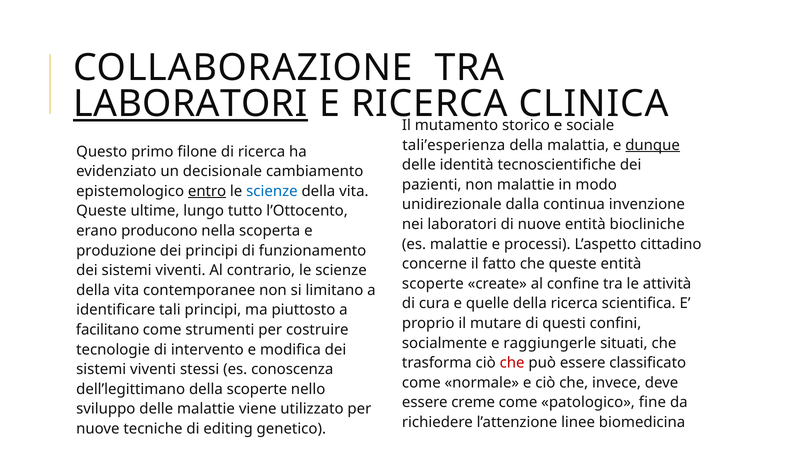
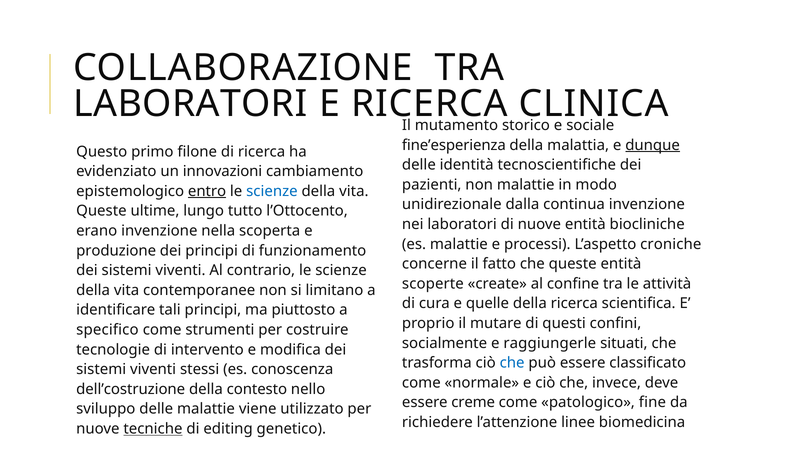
LABORATORI at (190, 104) underline: present -> none
tali’esperienza: tali’esperienza -> fine’esperienza
decisionale: decisionale -> innovazioni
erano producono: producono -> invenzione
cittadino: cittadino -> croniche
facilitano: facilitano -> specifico
che at (512, 363) colour: red -> blue
dell’legittimano: dell’legittimano -> dell’costruzione
della scoperte: scoperte -> contesto
tecniche underline: none -> present
